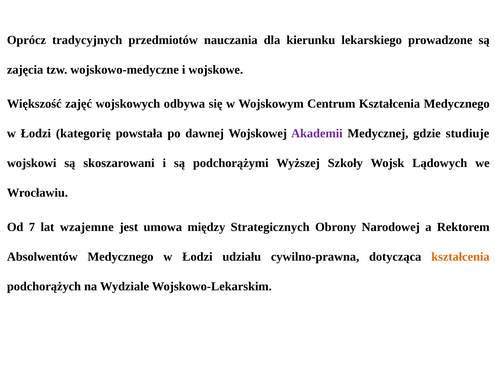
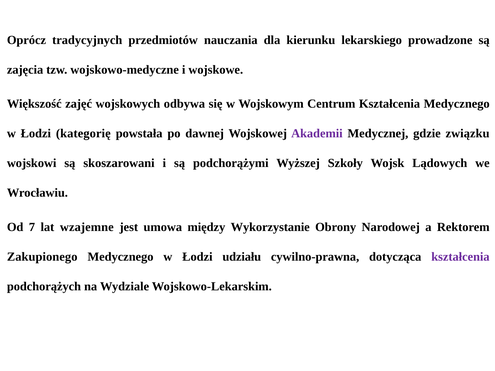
studiuje: studiuje -> związku
Strategicznych: Strategicznych -> Wykorzystanie
Absolwentów: Absolwentów -> Zakupionego
kształcenia at (460, 257) colour: orange -> purple
